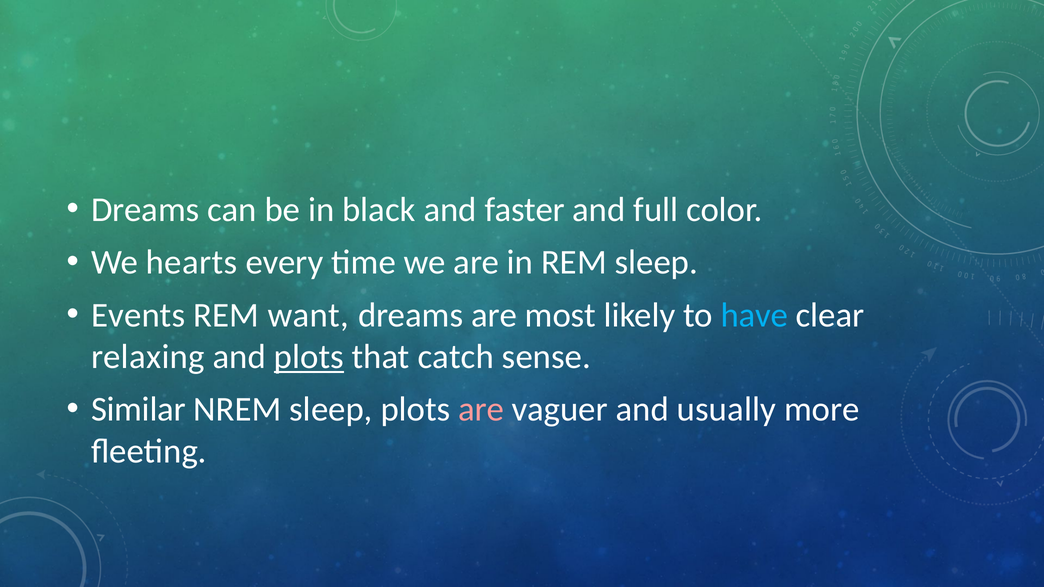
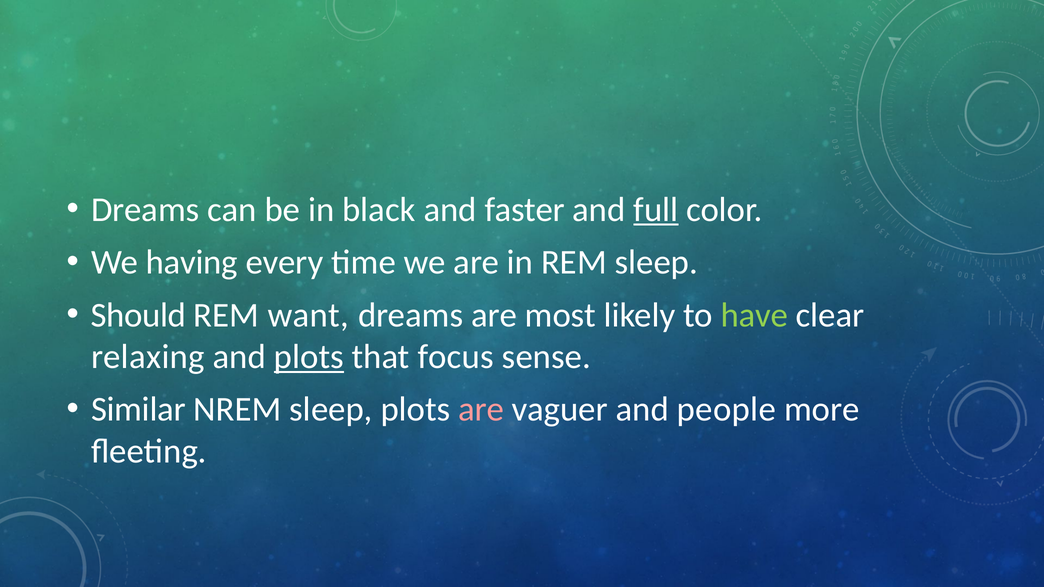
full underline: none -> present
hearts: hearts -> having
Events: Events -> Should
have colour: light blue -> light green
catch: catch -> focus
usually: usually -> people
